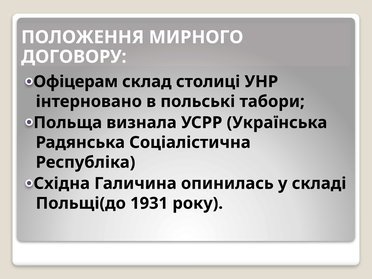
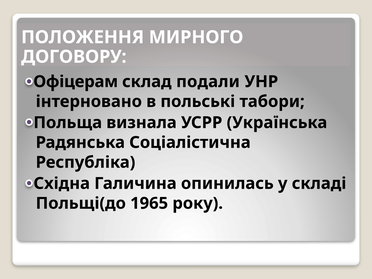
столиці: столиці -> подали
1931: 1931 -> 1965
